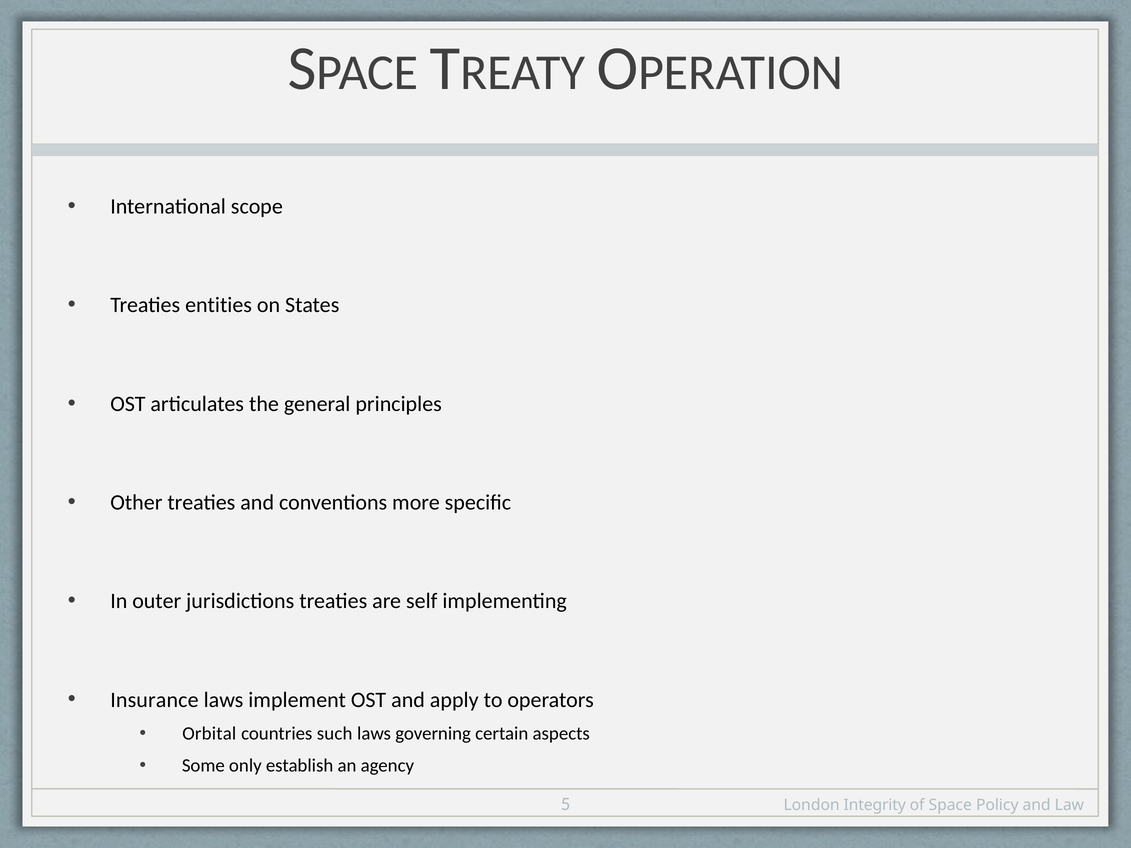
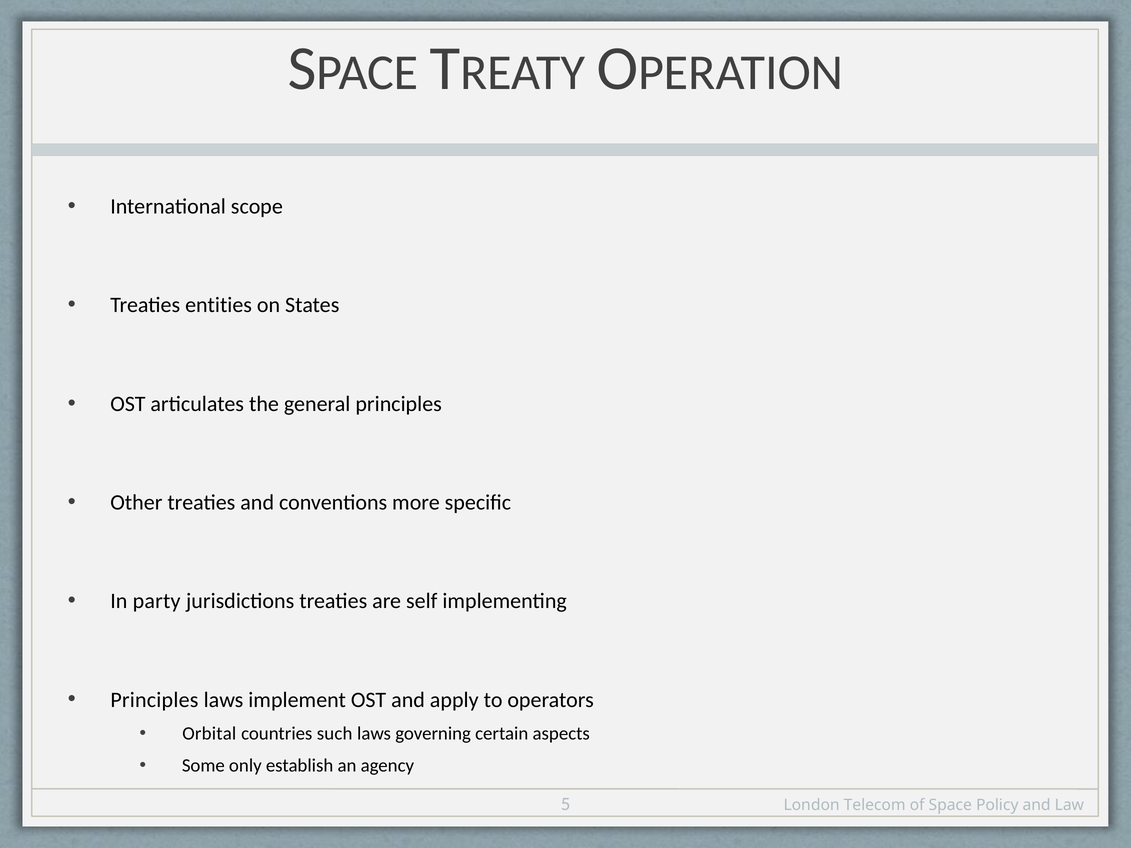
outer: outer -> party
Insurance at (154, 700): Insurance -> Principles
Integrity: Integrity -> Telecom
